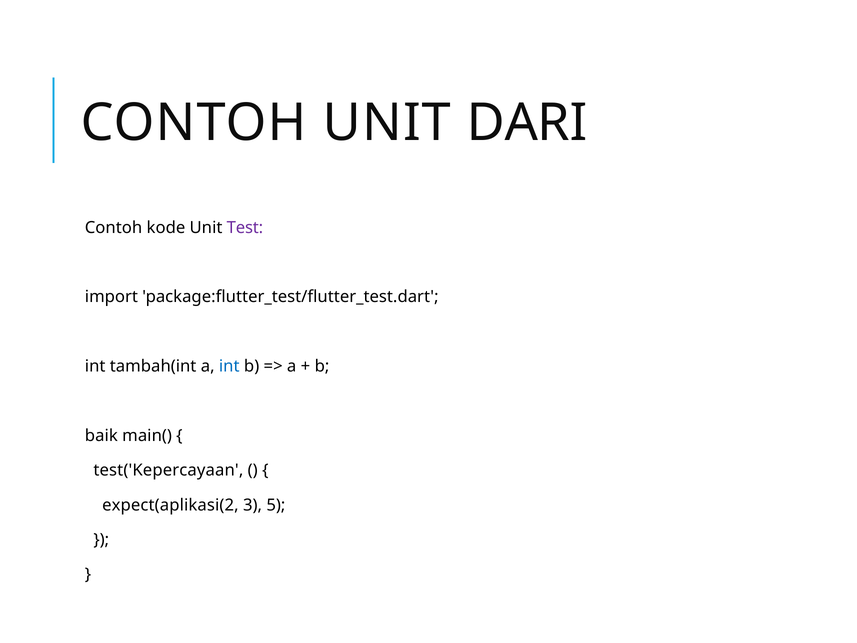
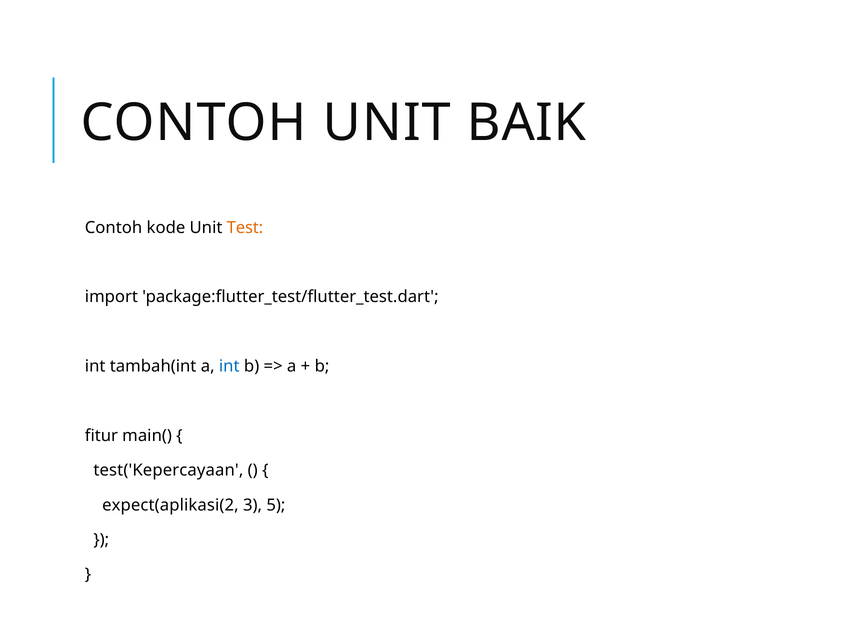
DARI: DARI -> BAIK
Test colour: purple -> orange
baik: baik -> fitur
